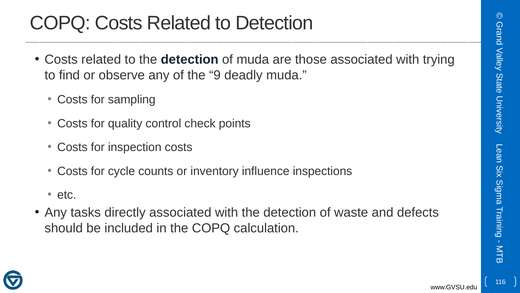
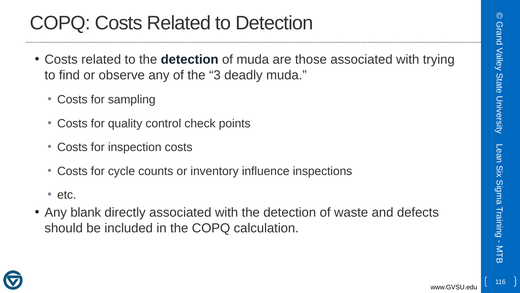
9: 9 -> 3
tasks: tasks -> blank
